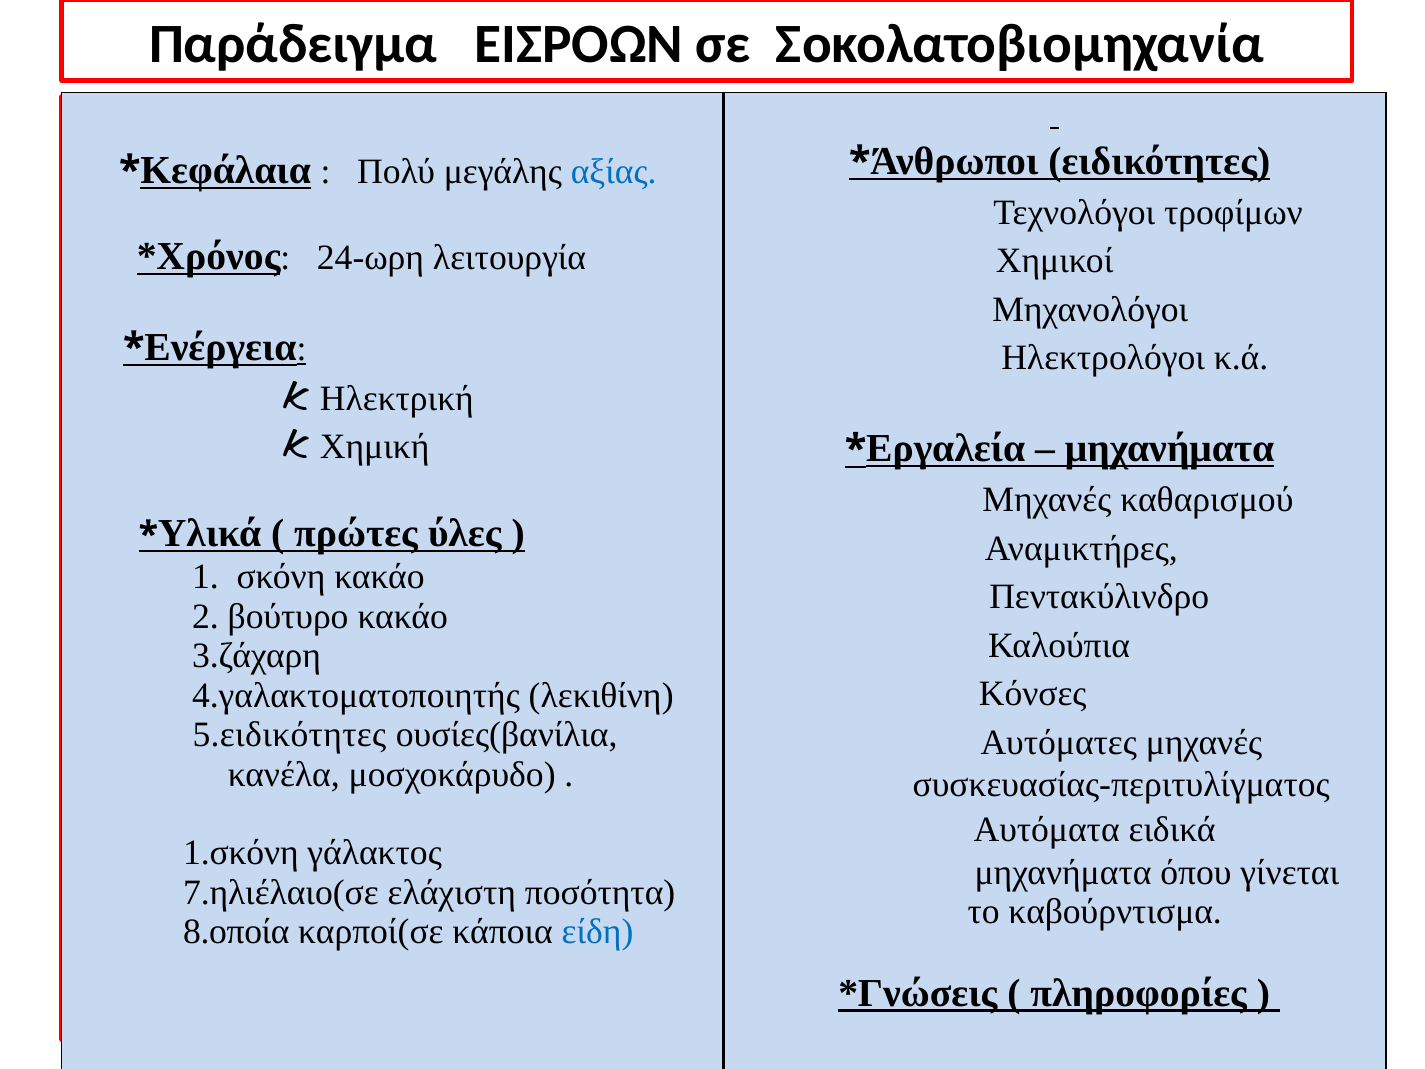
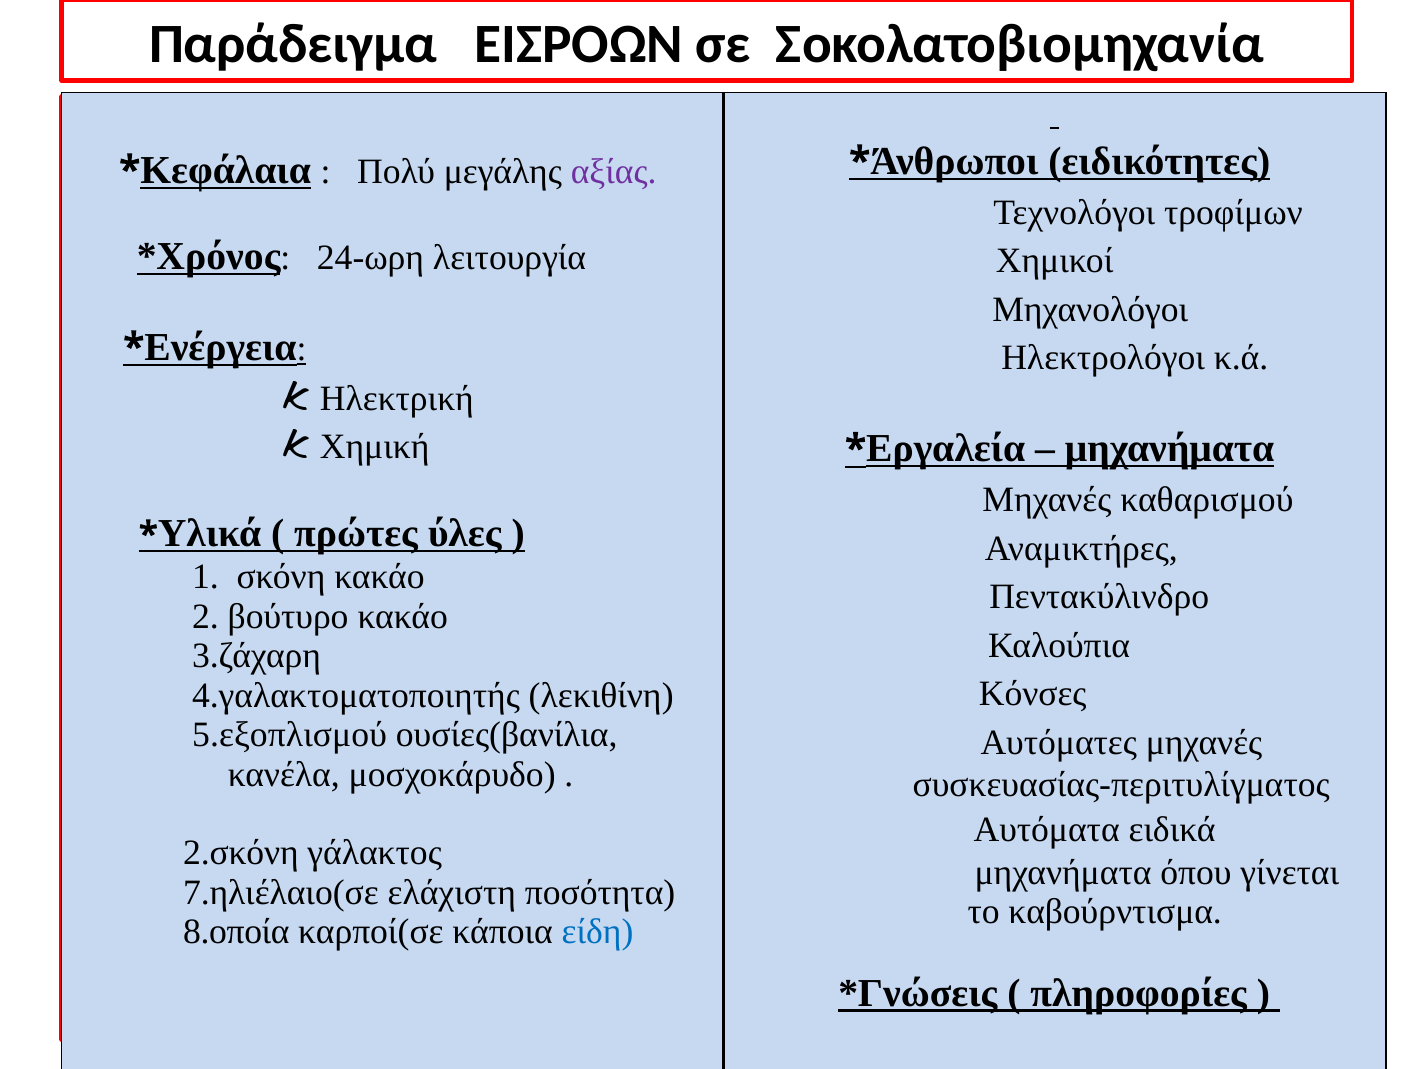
αξίας colour: blue -> purple
5.ειδικότητες: 5.ειδικότητες -> 5.εξοπλισμού
1.σκόνη: 1.σκόνη -> 2.σκόνη
